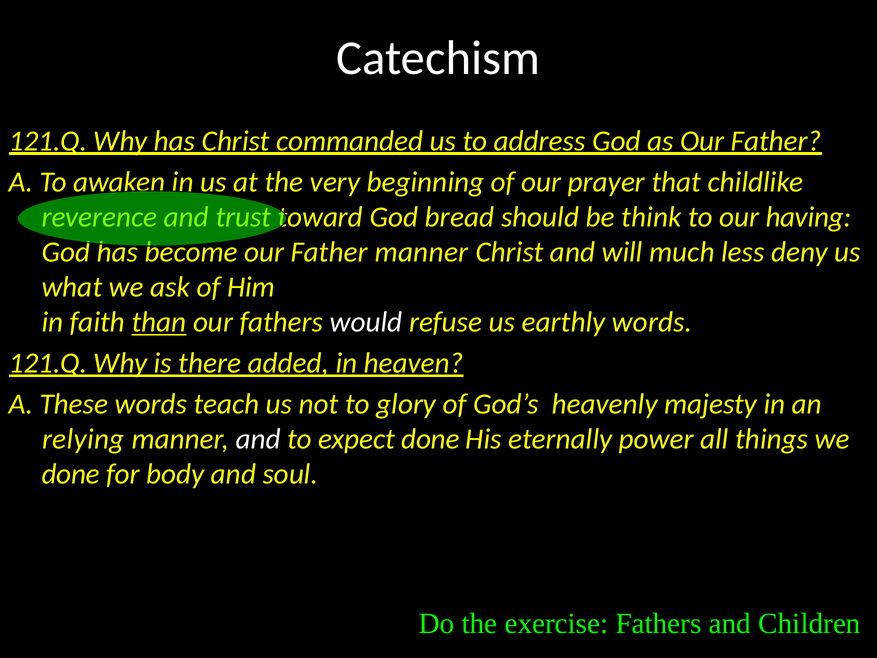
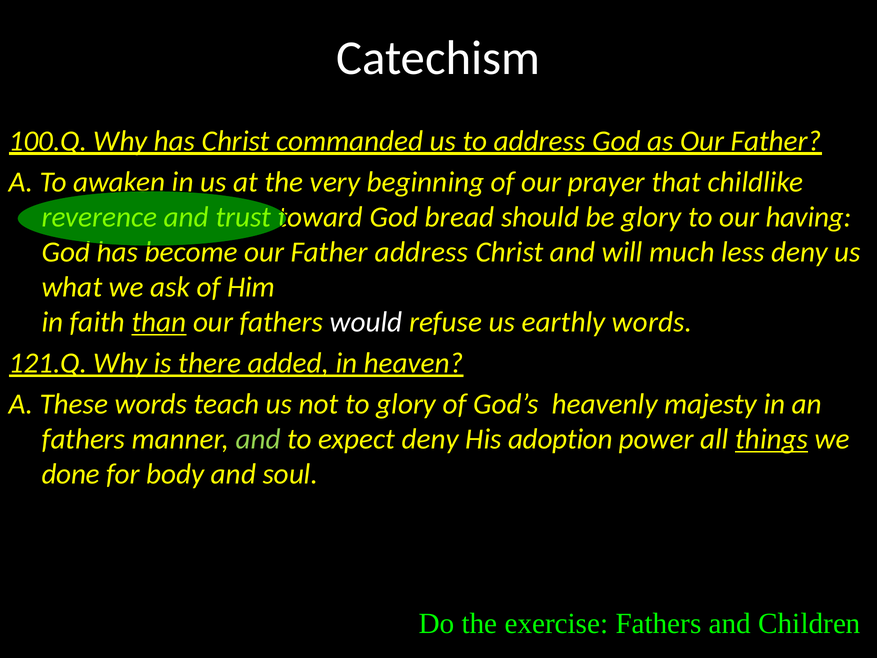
121.Q at (48, 141): 121.Q -> 100.Q
be think: think -> glory
Father manner: manner -> address
relying at (83, 439): relying -> fathers
and at (258, 439) colour: white -> light green
expect done: done -> deny
eternally: eternally -> adoption
things underline: none -> present
